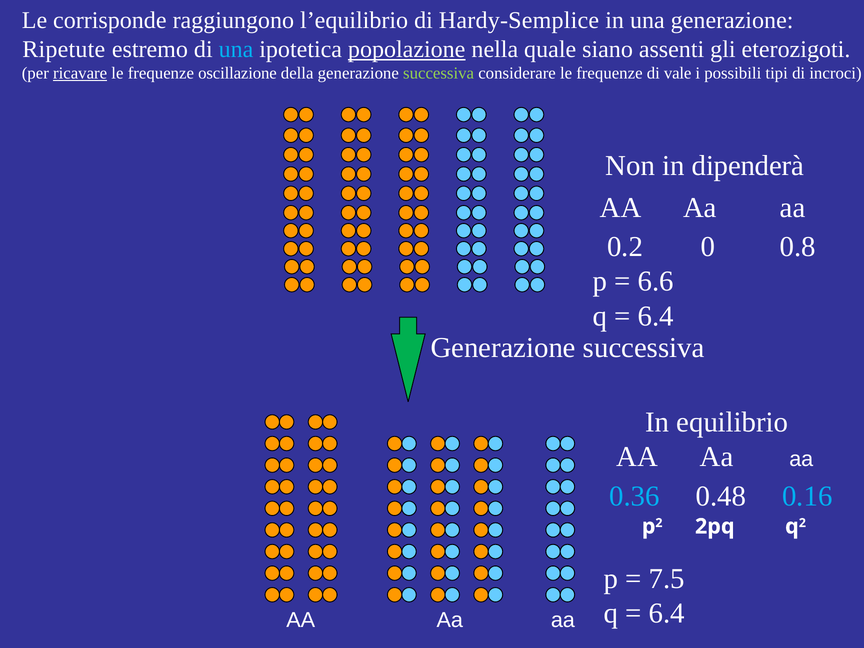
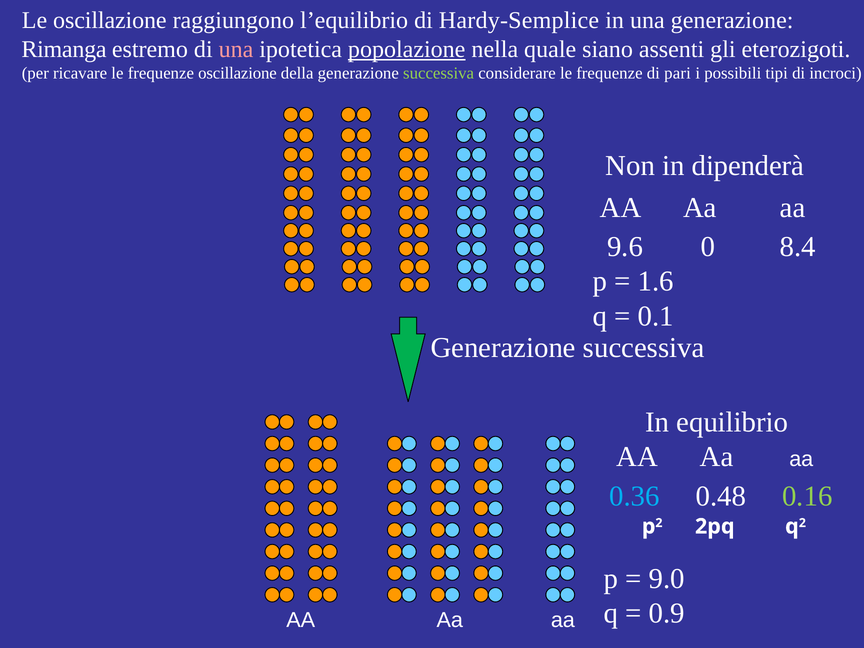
Le corrisponde: corrisponde -> oscillazione
Ripetute: Ripetute -> Rimanga
una at (236, 49) colour: light blue -> pink
ricavare underline: present -> none
vale: vale -> pari
0.2: 0.2 -> 9.6
0.8: 0.8 -> 8.4
6.6: 6.6 -> 1.6
6.4 at (656, 316): 6.4 -> 0.1
0.16 colour: light blue -> light green
7.5: 7.5 -> 9.0
6.4 at (667, 613): 6.4 -> 0.9
